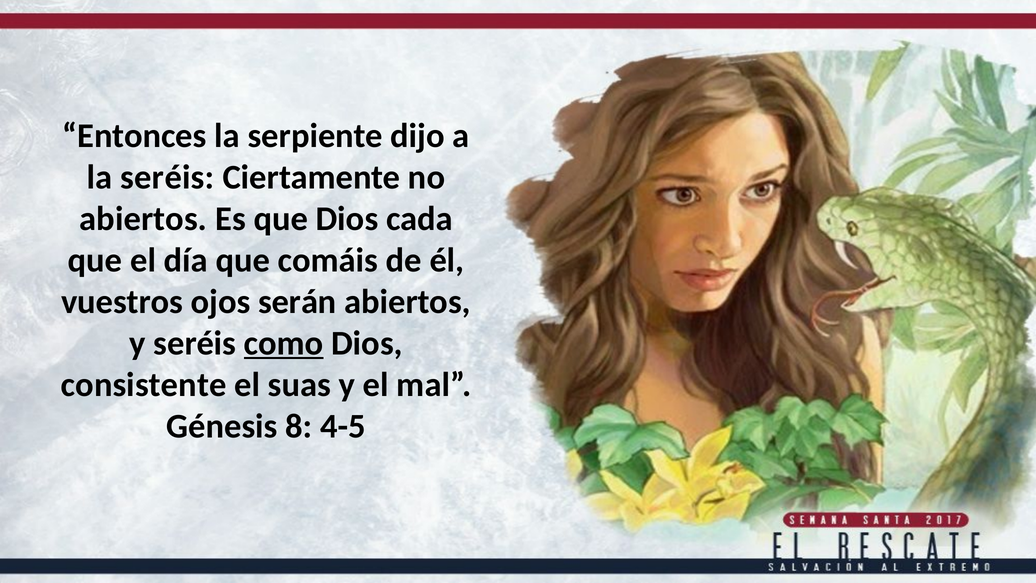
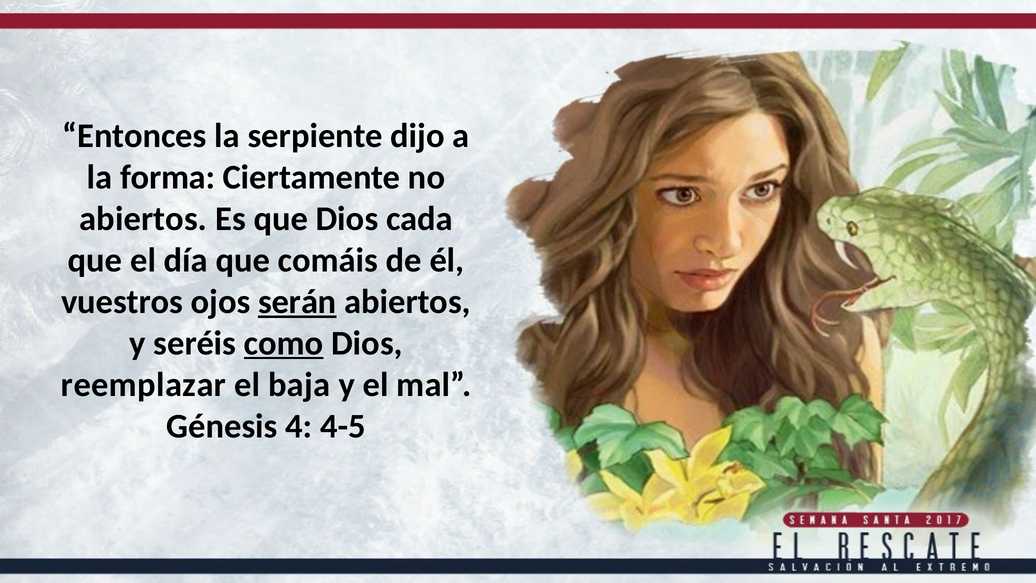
la seréis: seréis -> forma
serán underline: none -> present
consistente: consistente -> reemplazar
suas: suas -> baja
8: 8 -> 4
